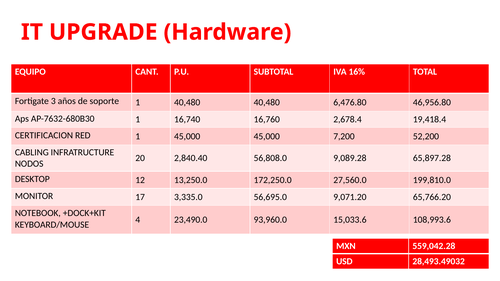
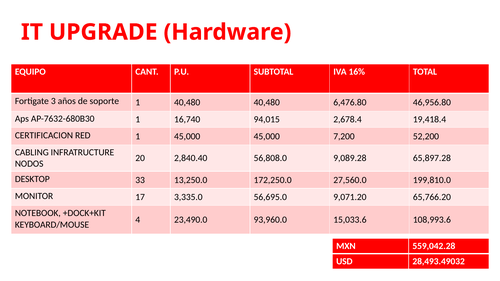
16,760: 16,760 -> 94,015
12: 12 -> 33
